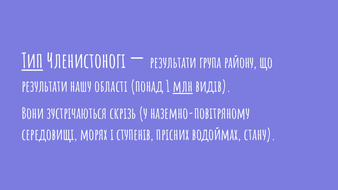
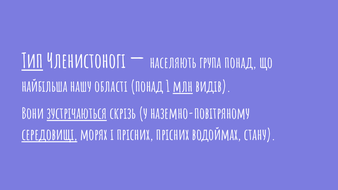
результати at (173, 63): результати -> населяють
група району: району -> понад
результати at (45, 87): результати -> найбільша
зустрічаються underline: none -> present
середовищі underline: none -> present
і ступенів: ступенів -> прісних
